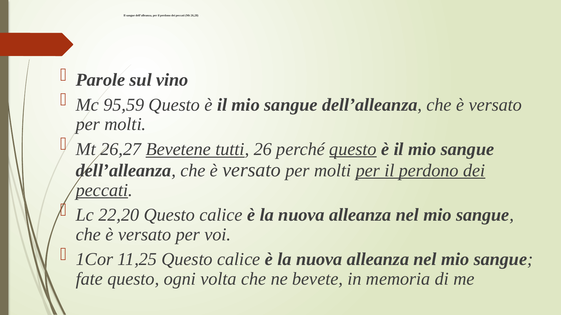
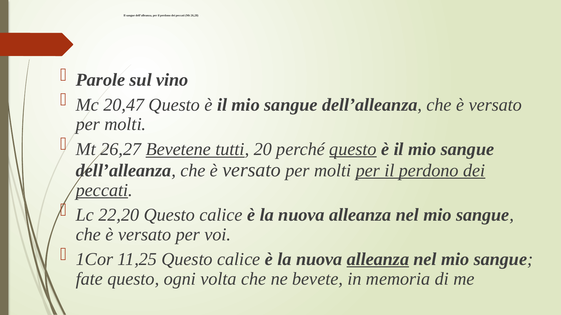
95,59: 95,59 -> 20,47
26: 26 -> 20
alleanza at (378, 260) underline: none -> present
